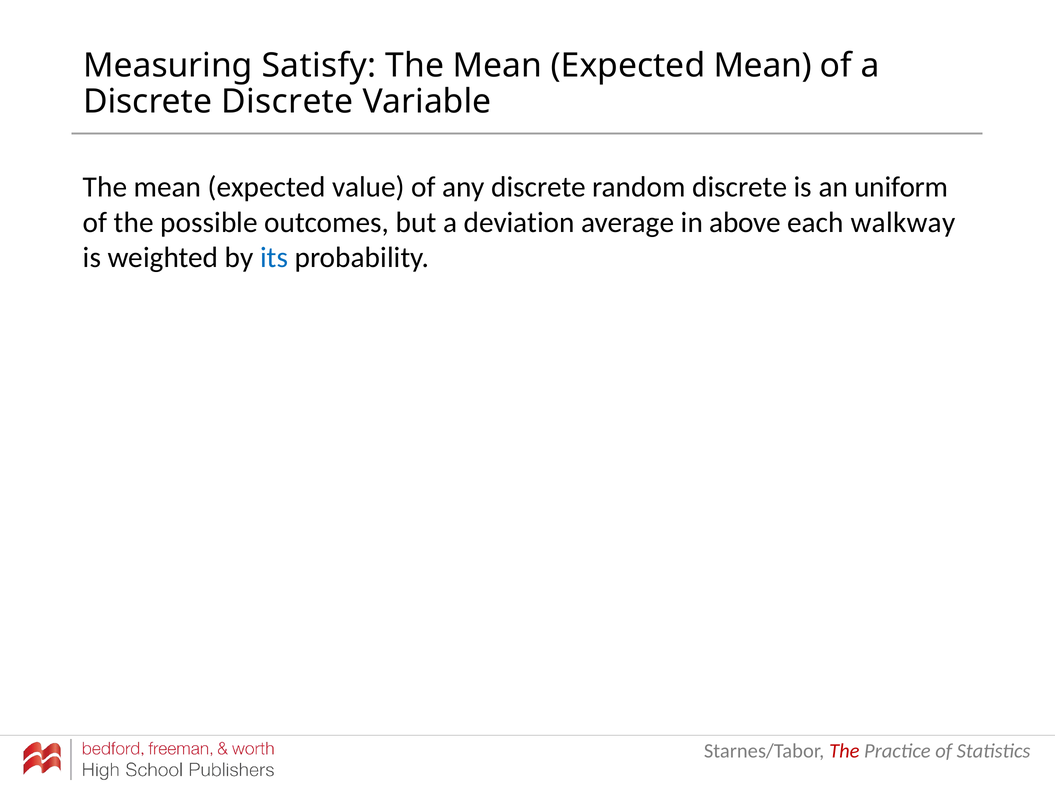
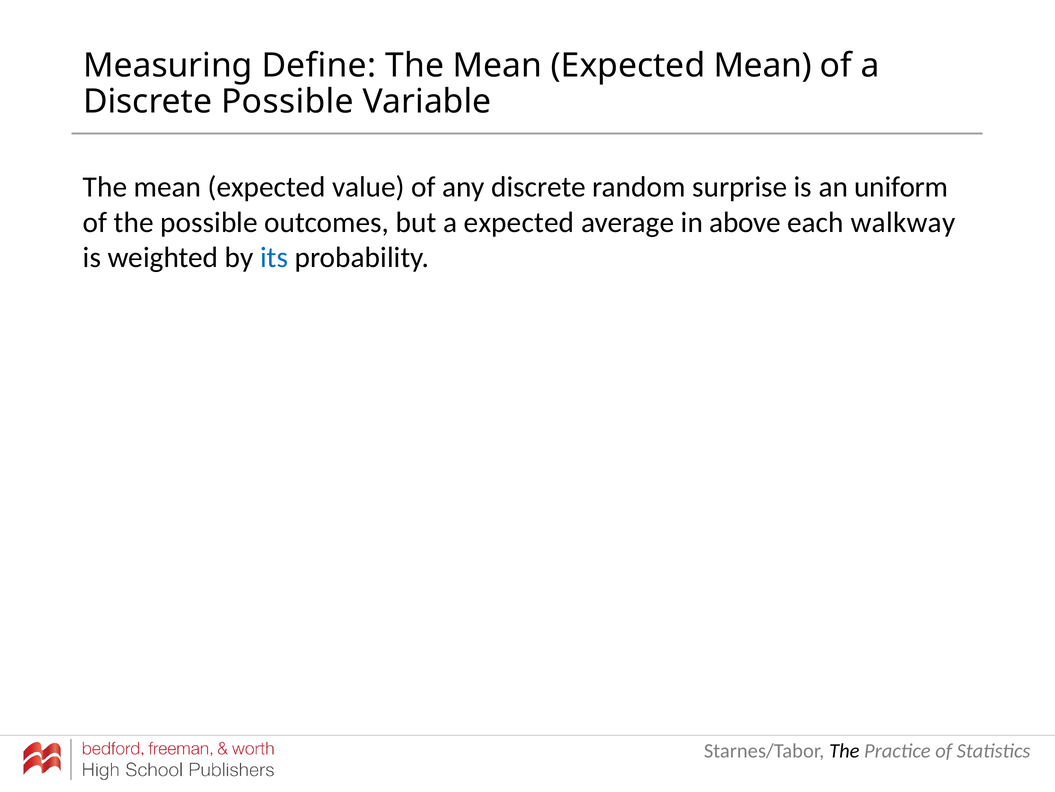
Satisfy: Satisfy -> Define
Discrete Discrete: Discrete -> Possible
random discrete: discrete -> surprise
a deviation: deviation -> expected
The at (844, 750) colour: red -> black
